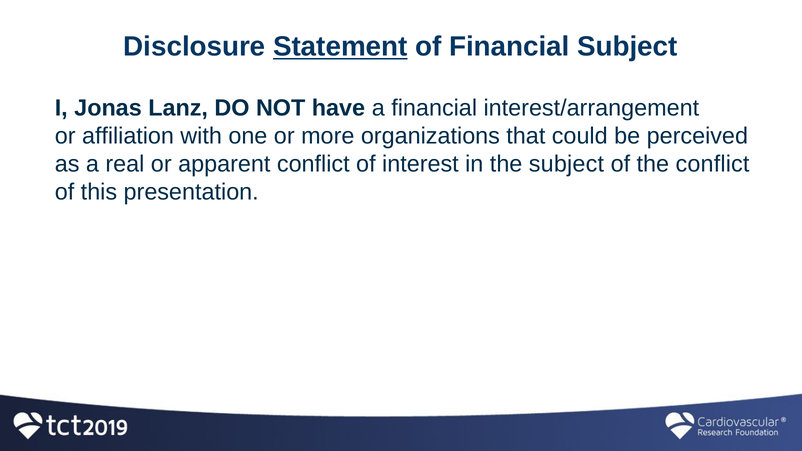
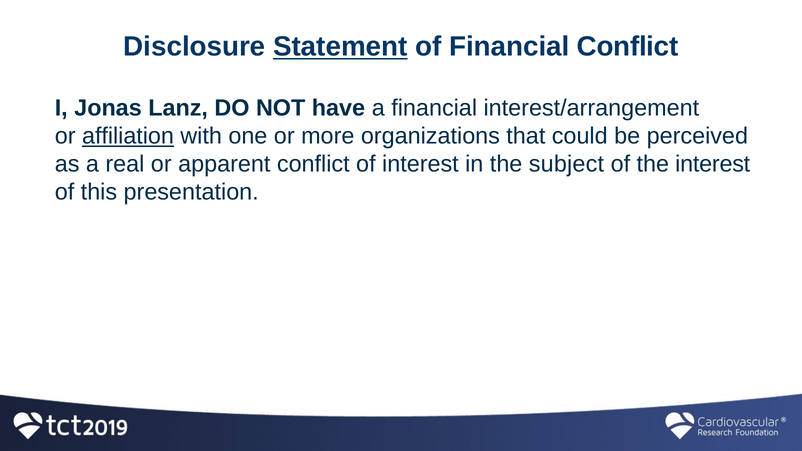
Financial Subject: Subject -> Conflict
affiliation underline: none -> present
the conflict: conflict -> interest
